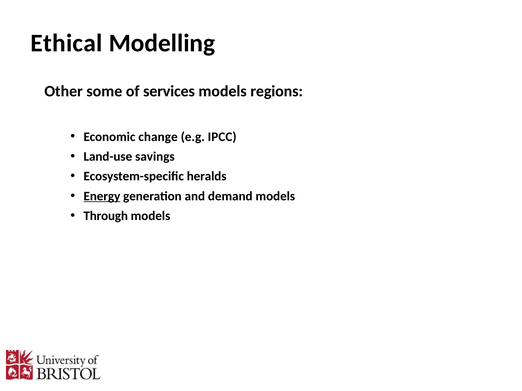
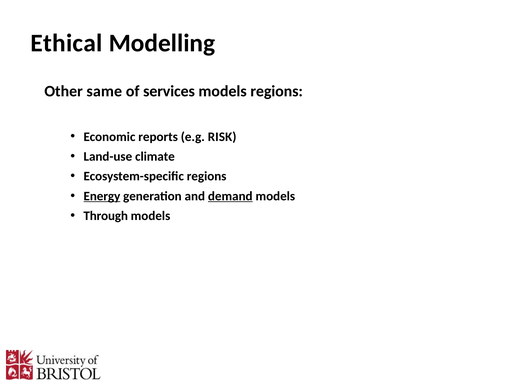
some: some -> same
change: change -> reports
IPCC: IPCC -> RISK
savings: savings -> climate
Ecosystem-specific heralds: heralds -> regions
demand underline: none -> present
